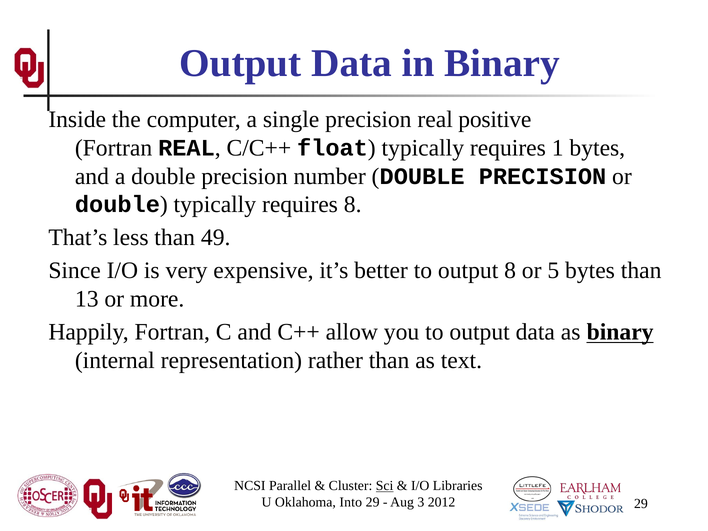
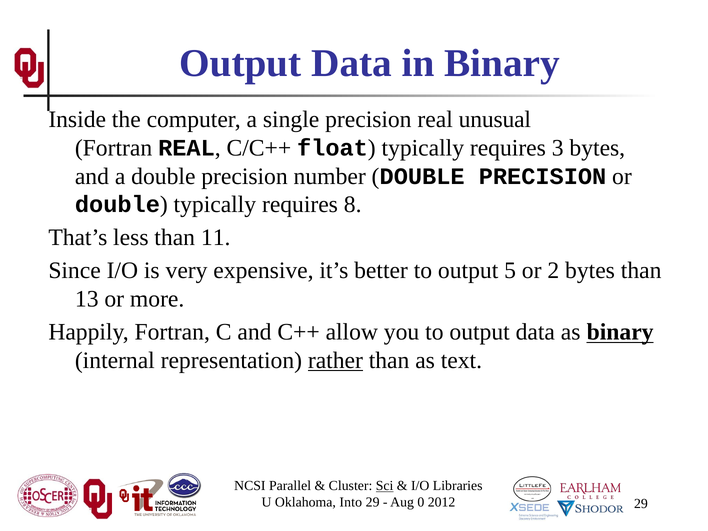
positive: positive -> unusual
1: 1 -> 3
49: 49 -> 11
output 8: 8 -> 5
5: 5 -> 2
rather underline: none -> present
3: 3 -> 0
